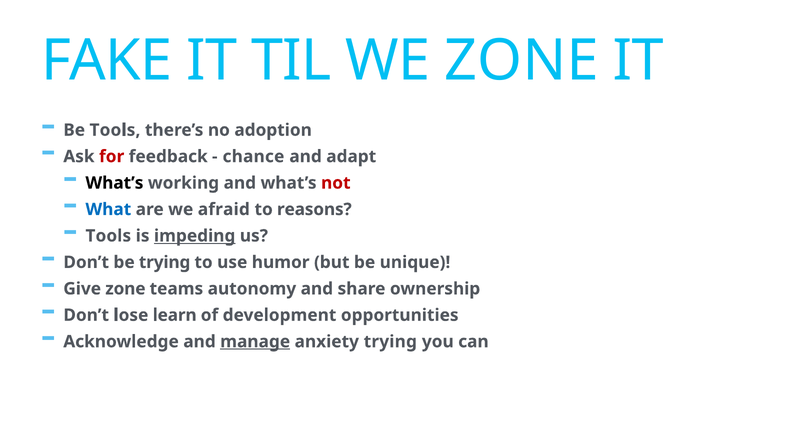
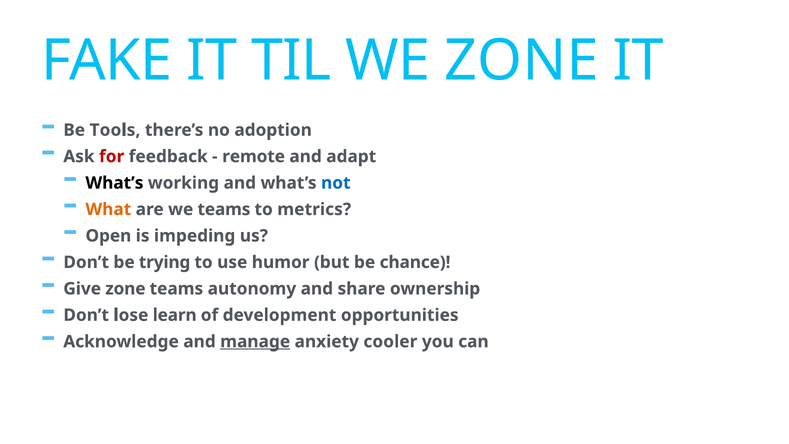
chance: chance -> remote
not colour: red -> blue
What colour: blue -> orange
we afraid: afraid -> teams
reasons: reasons -> metrics
Tools at (108, 236): Tools -> Open
impeding underline: present -> none
unique: unique -> chance
anxiety trying: trying -> cooler
